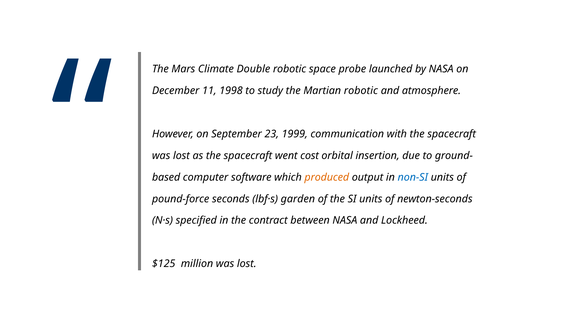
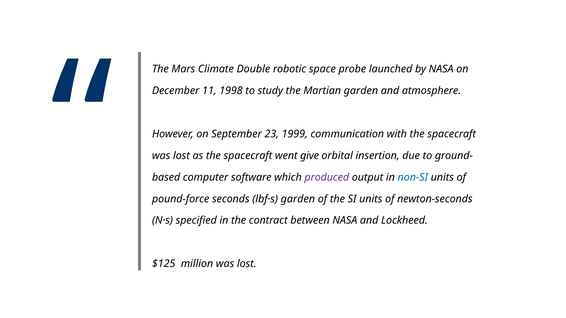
Martian robotic: robotic -> garden
cost: cost -> give
produced colour: orange -> purple
